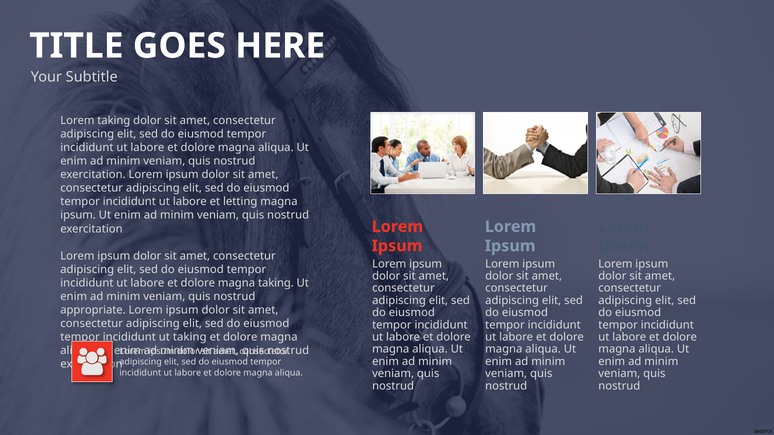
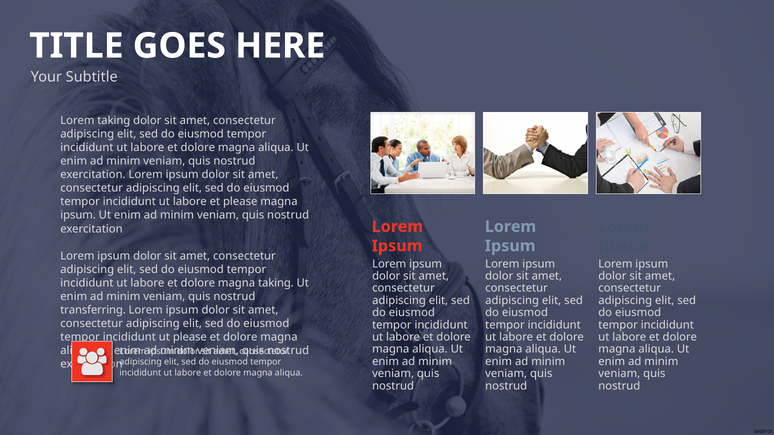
et letting: letting -> please
appropriate: appropriate -> transferring
ut taking: taking -> please
